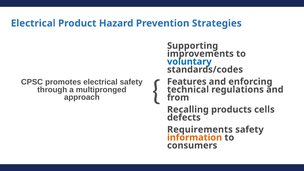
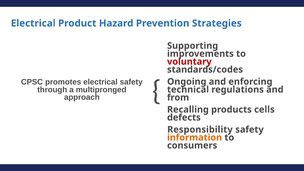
voluntary colour: blue -> red
Features: Features -> Ongoing
Requirements: Requirements -> Responsibility
